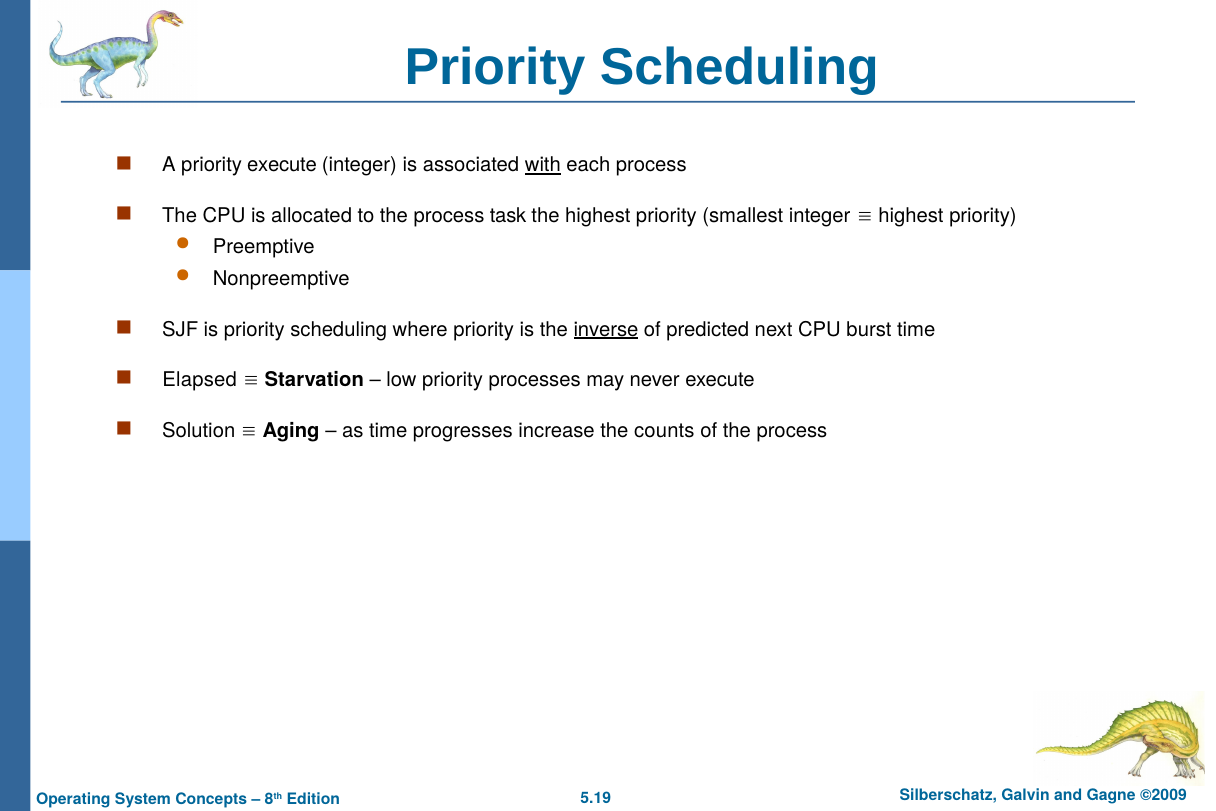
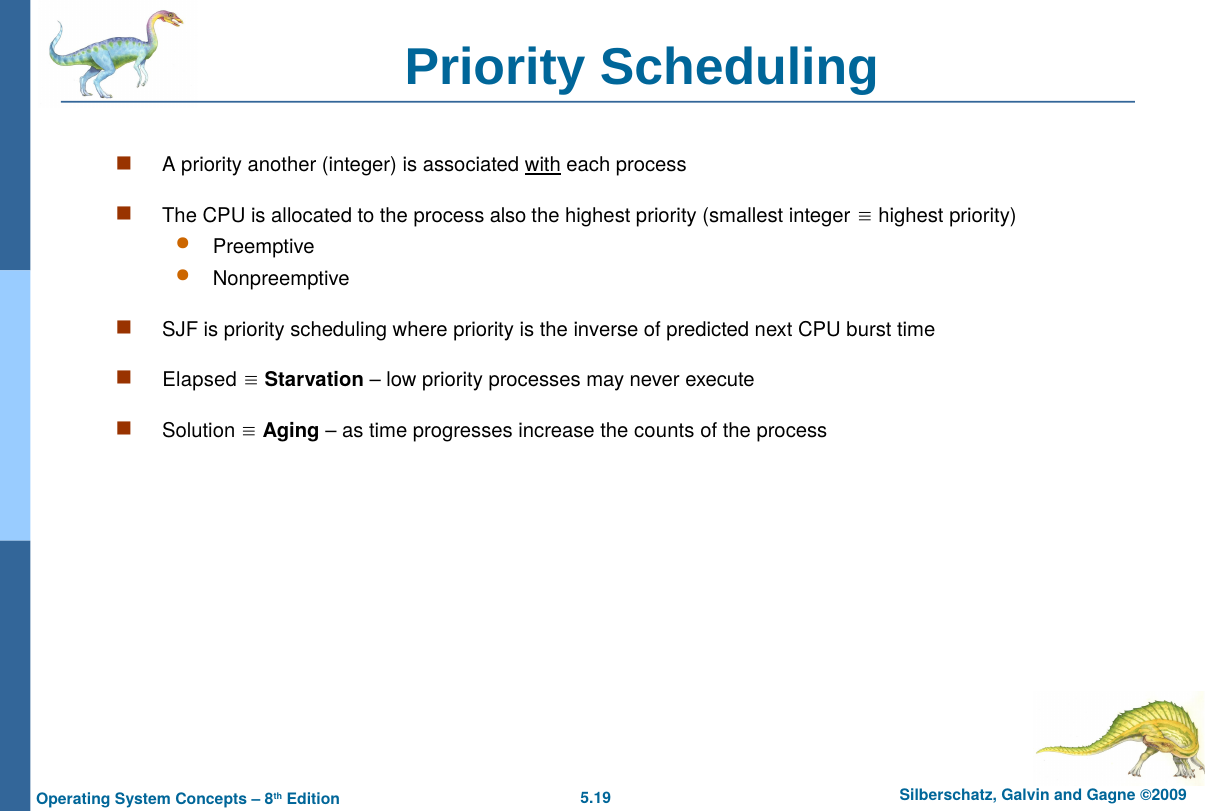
priority execute: execute -> another
task: task -> also
inverse underline: present -> none
